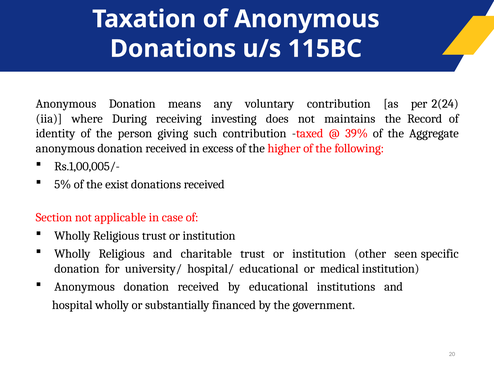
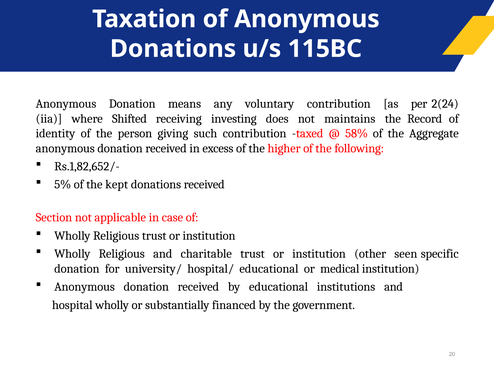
During: During -> Shifted
39%: 39% -> 58%
Rs.1,00,005/-: Rs.1,00,005/- -> Rs.1,82,652/-
exist: exist -> kept
